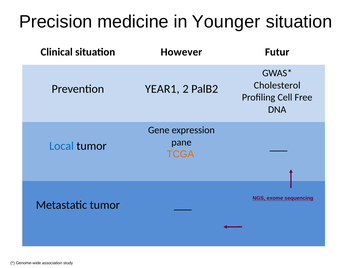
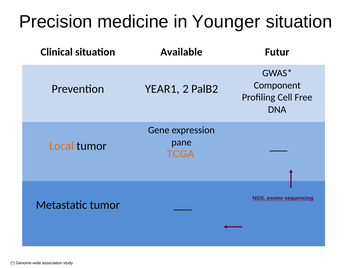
However: However -> Available
Cholesterol: Cholesterol -> Component
Local colour: blue -> orange
